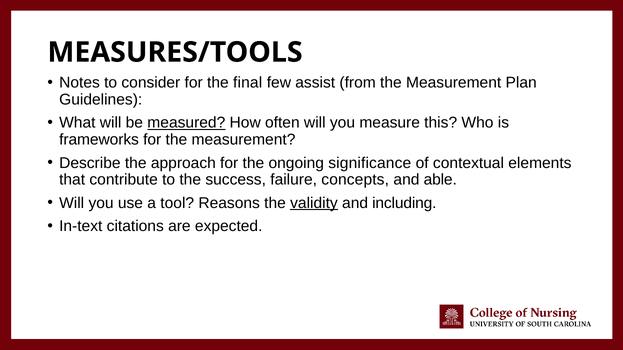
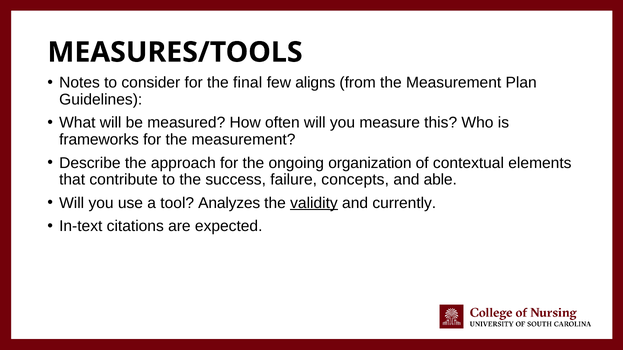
assist: assist -> aligns
measured underline: present -> none
significance: significance -> organization
Reasons: Reasons -> Analyzes
including: including -> currently
